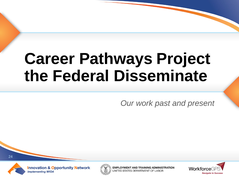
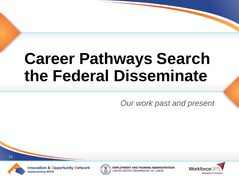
Project: Project -> Search
